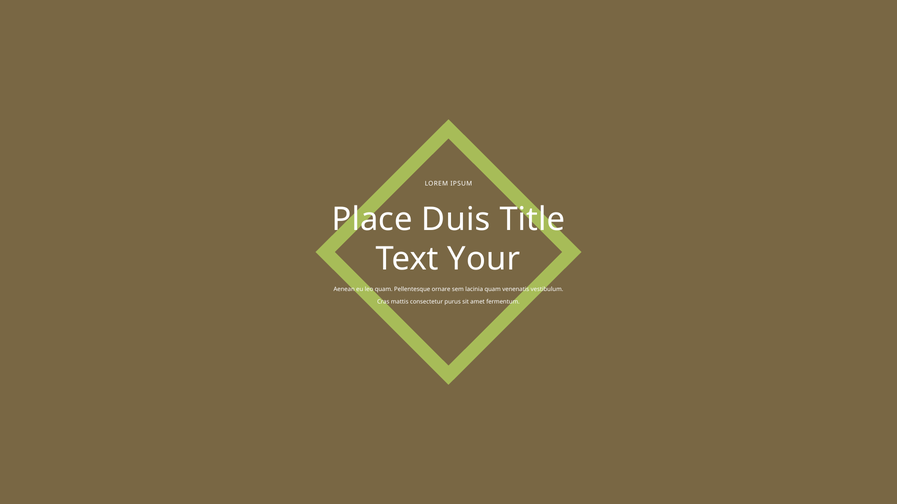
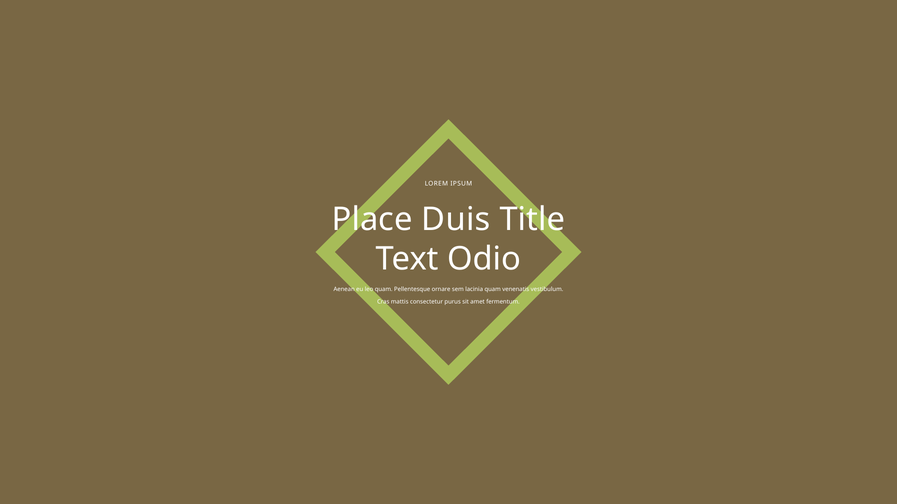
Your: Your -> Odio
